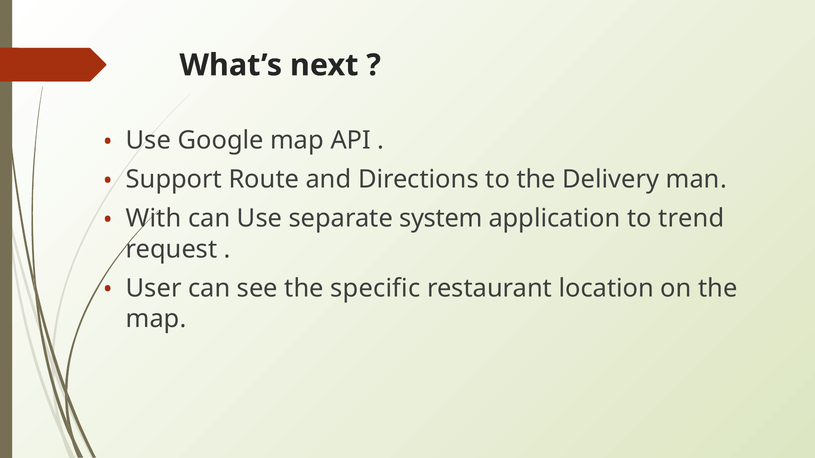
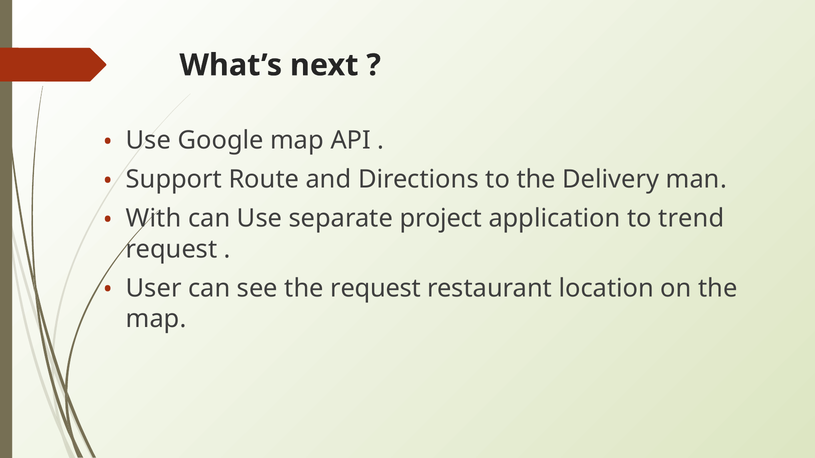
system: system -> project
the specific: specific -> request
